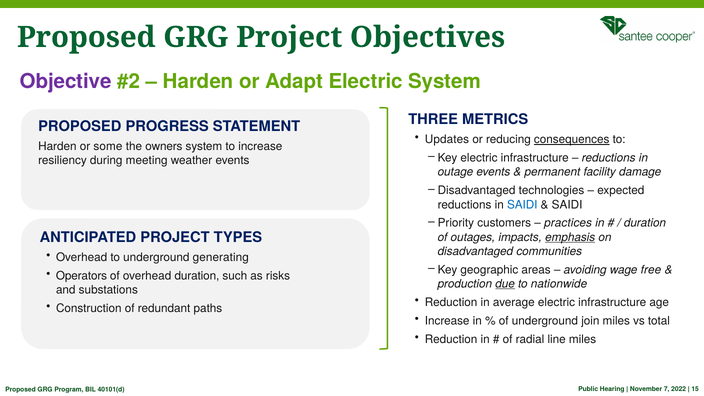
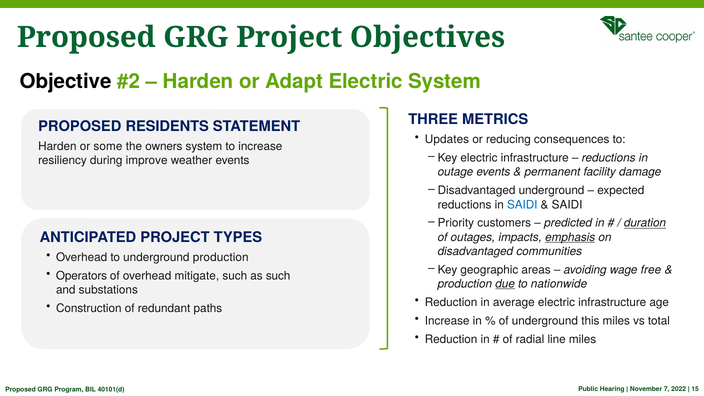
Objective colour: purple -> black
PROGRESS: PROGRESS -> RESIDENTS
consequences underline: present -> none
meeting: meeting -> improve
Disadvantaged technologies: technologies -> underground
practices: practices -> predicted
duration at (645, 223) underline: none -> present
underground generating: generating -> production
overhead duration: duration -> mitigate
as risks: risks -> such
join: join -> this
